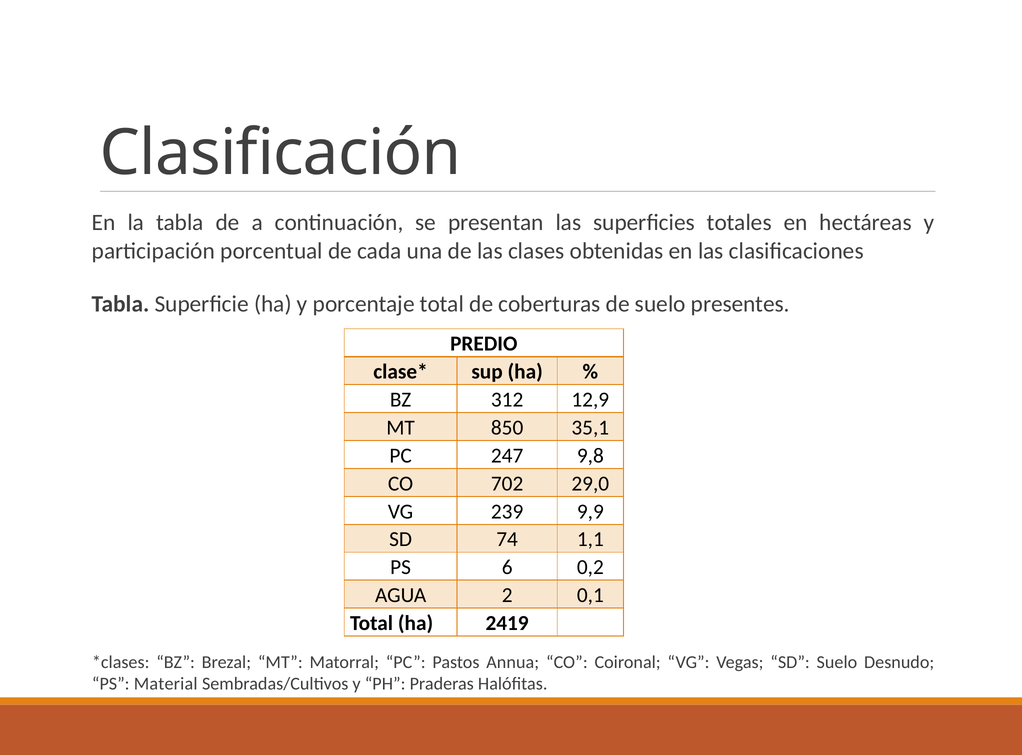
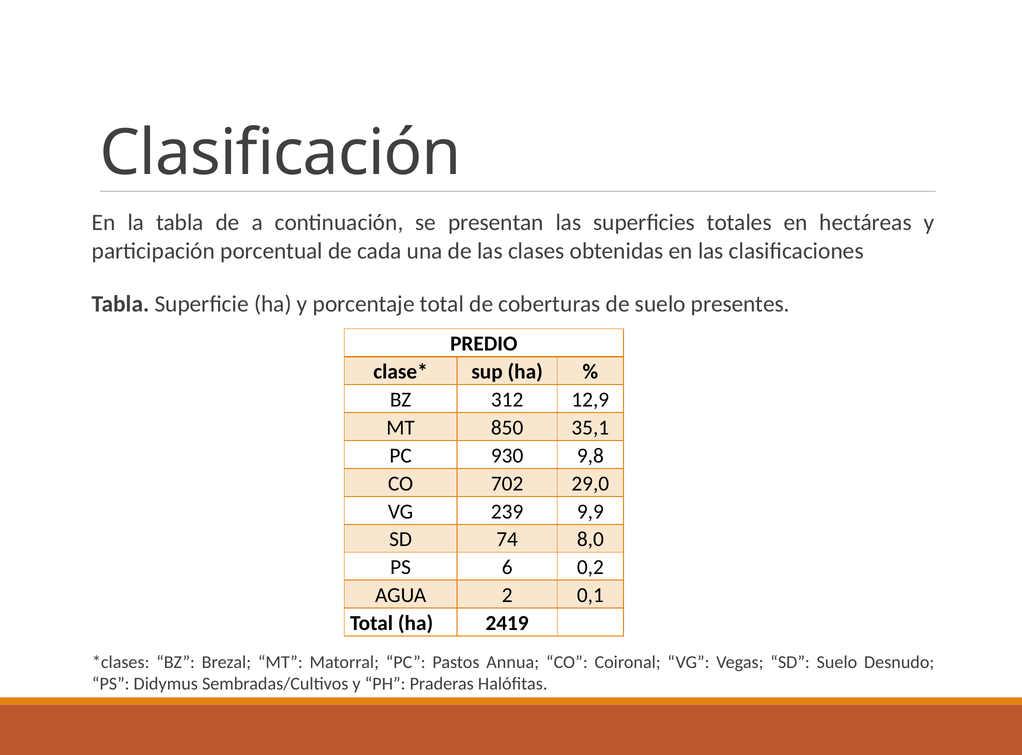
247: 247 -> 930
1,1: 1,1 -> 8,0
Material: Material -> Didymus
